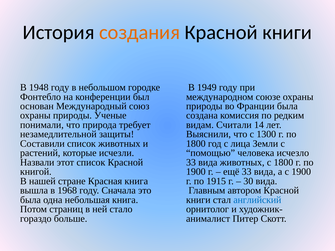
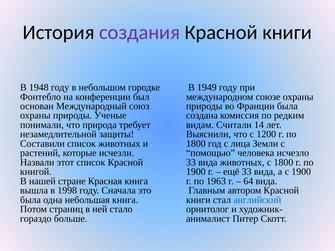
создания colour: orange -> purple
1300: 1300 -> 1200
1915: 1915 -> 1963
30: 30 -> 64
1968: 1968 -> 1998
